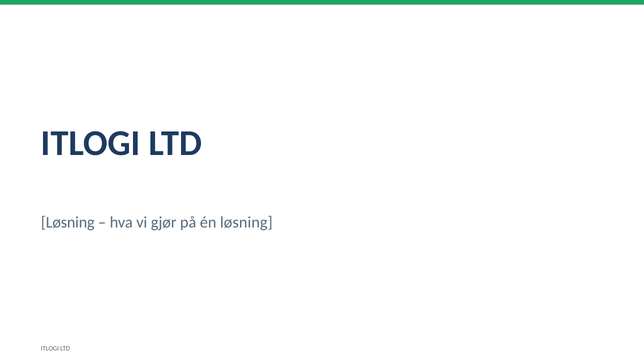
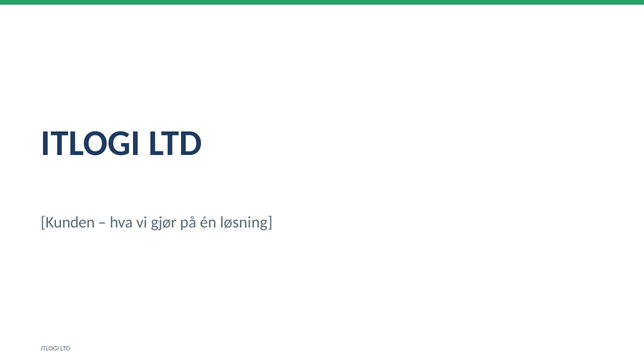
Løsning at (68, 222): Løsning -> Kunden
